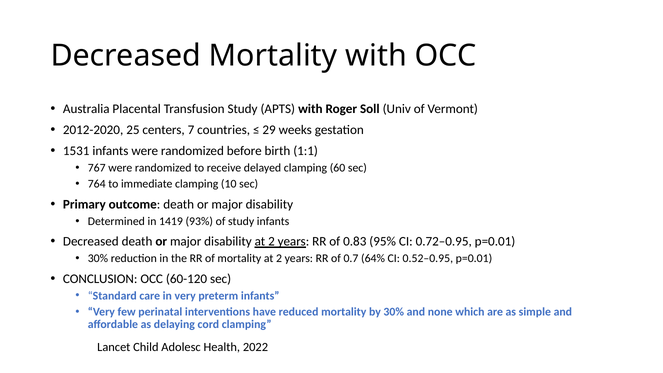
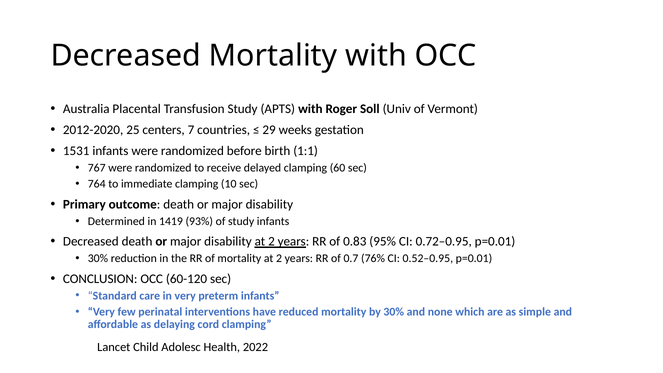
64%: 64% -> 76%
